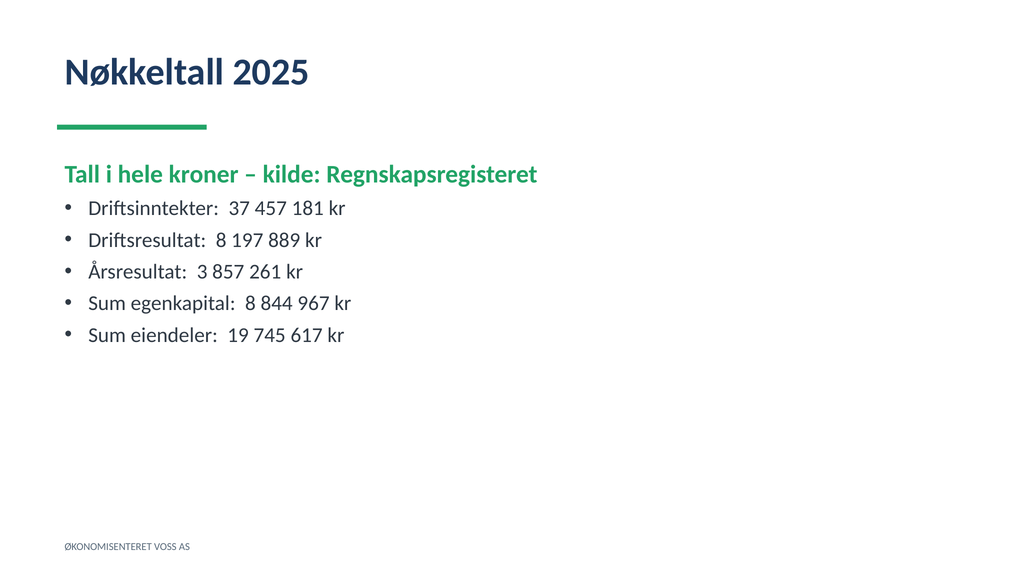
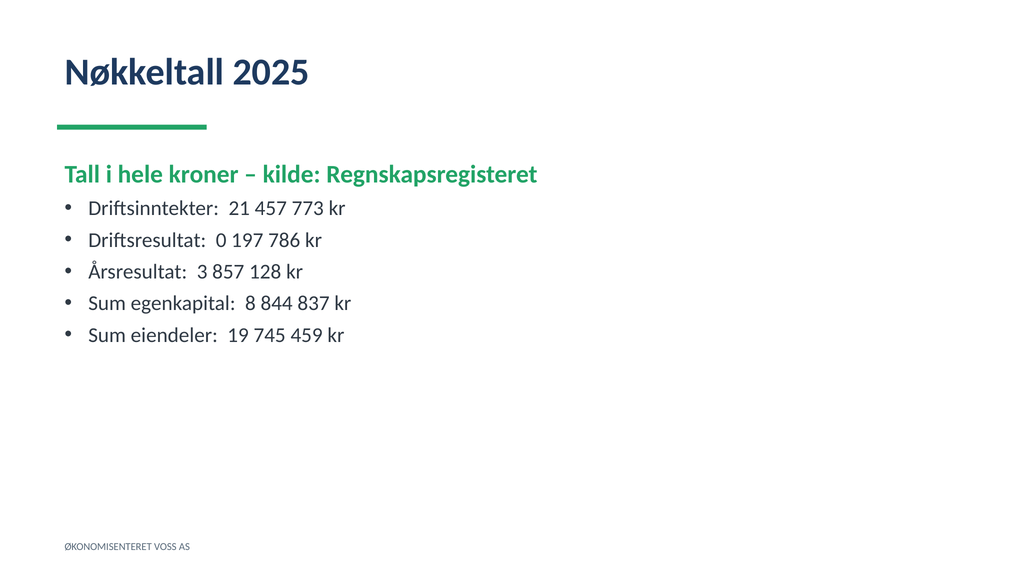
37: 37 -> 21
181: 181 -> 773
Driftsresultat 8: 8 -> 0
889: 889 -> 786
261: 261 -> 128
967: 967 -> 837
617: 617 -> 459
